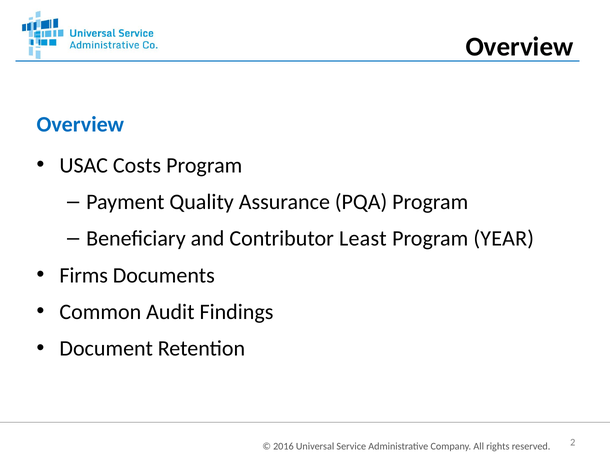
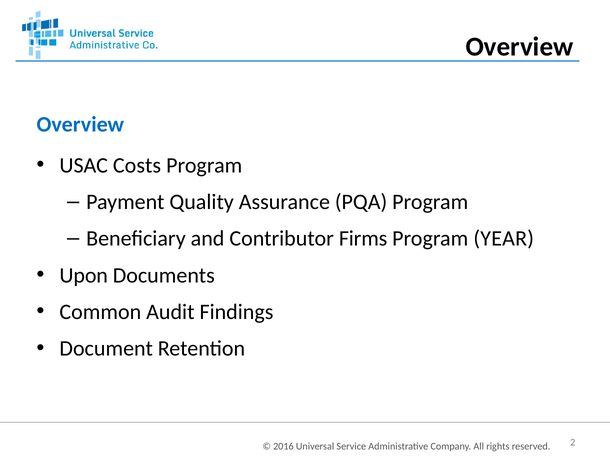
Least: Least -> Firms
Firms: Firms -> Upon
